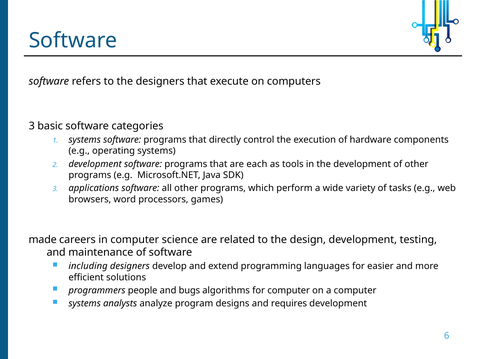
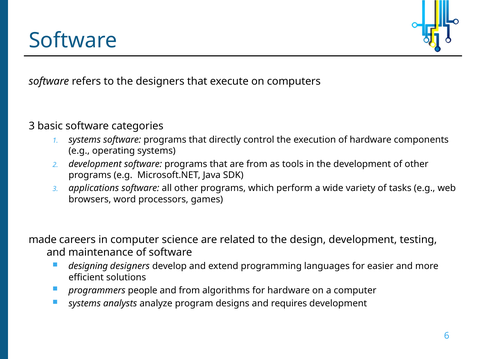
are each: each -> from
including: including -> designing
and bugs: bugs -> from
for computer: computer -> hardware
